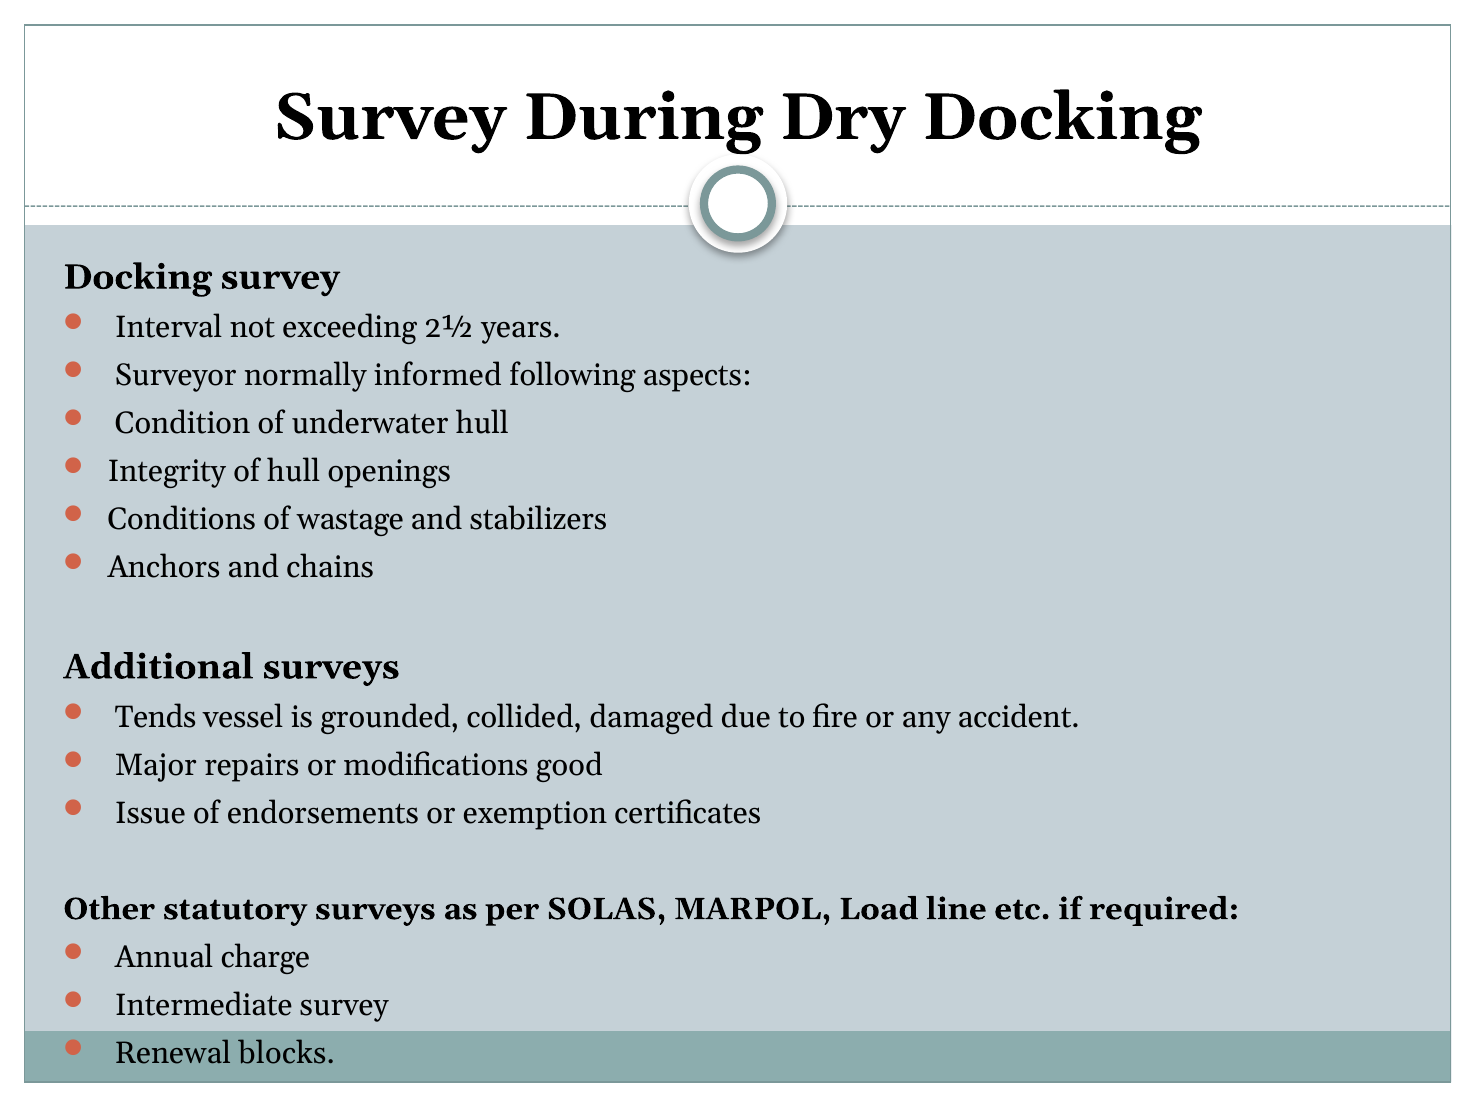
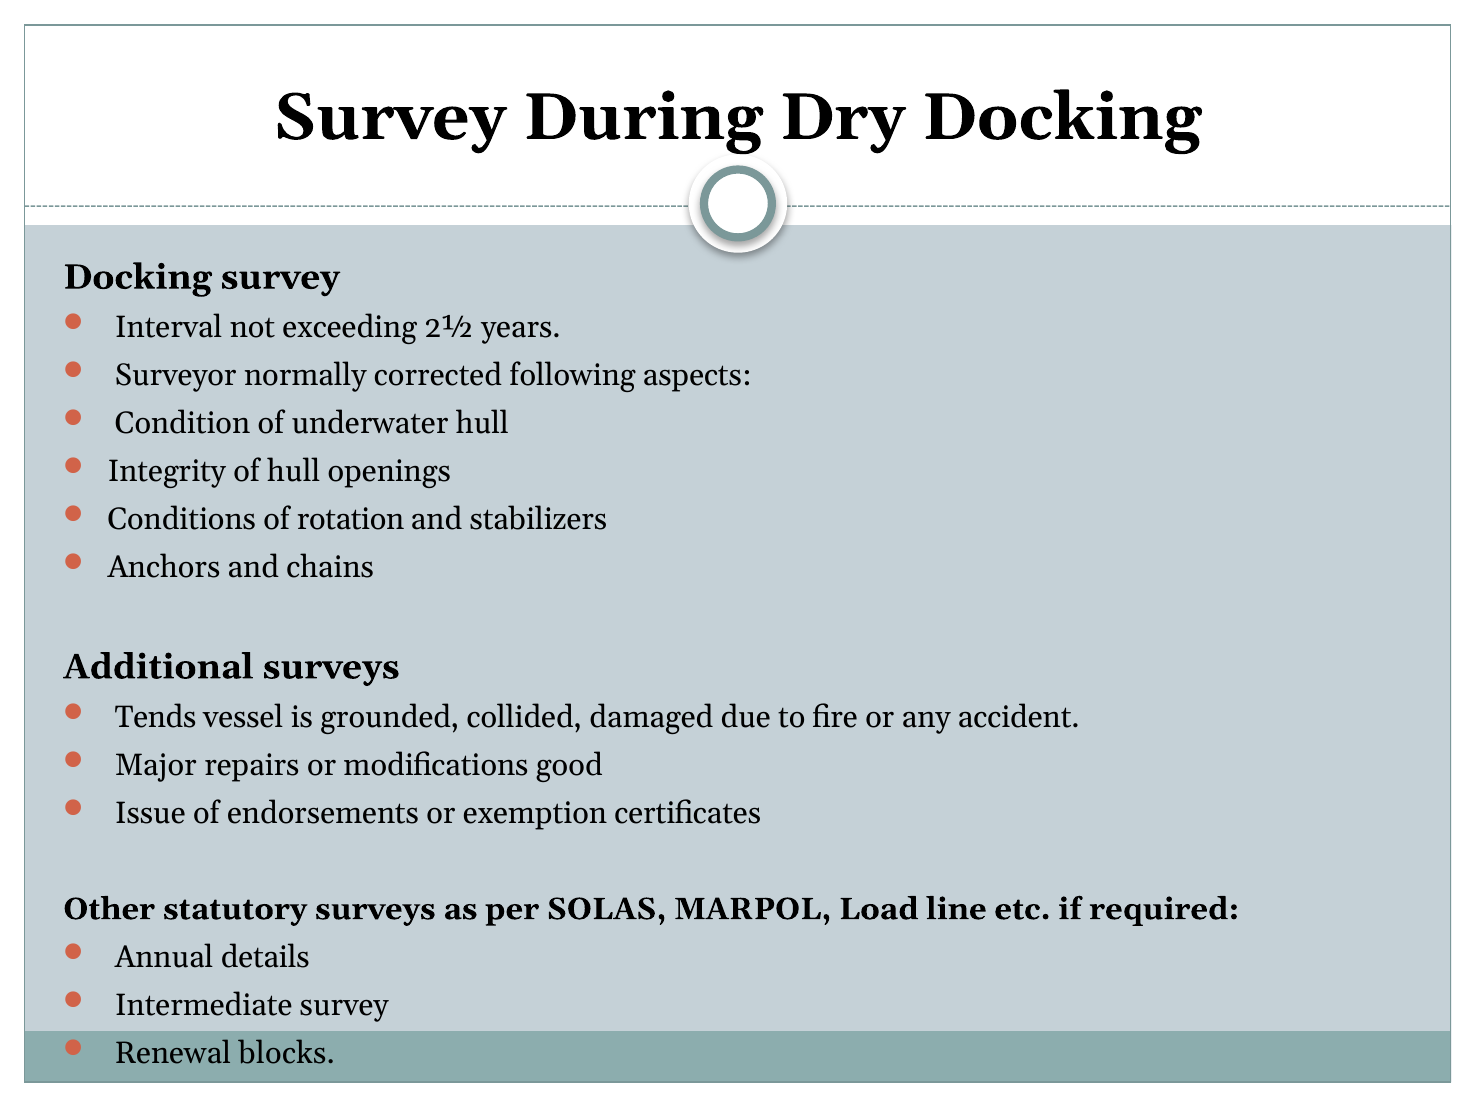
informed: informed -> corrected
wastage: wastage -> rotation
charge: charge -> details
